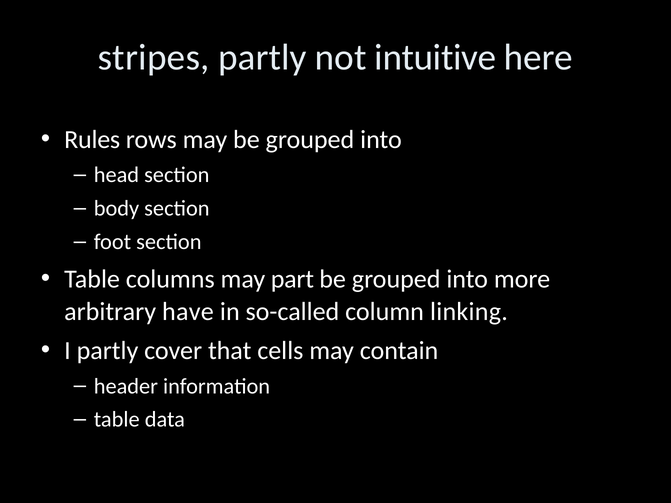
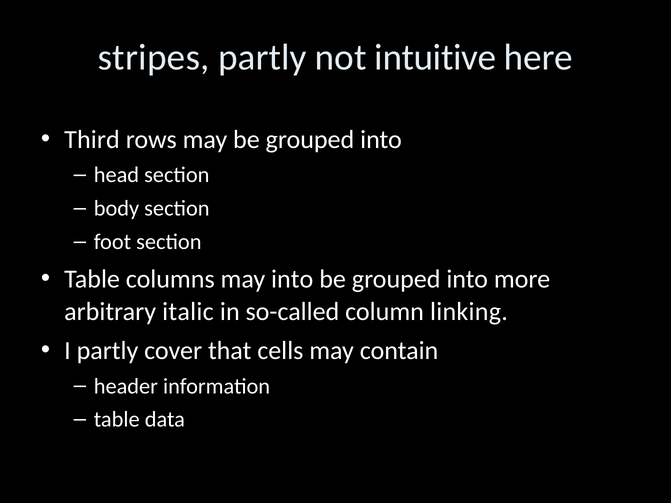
Rules: Rules -> Third
may part: part -> into
have: have -> italic
